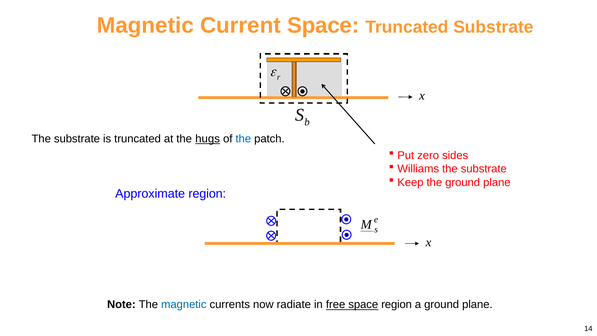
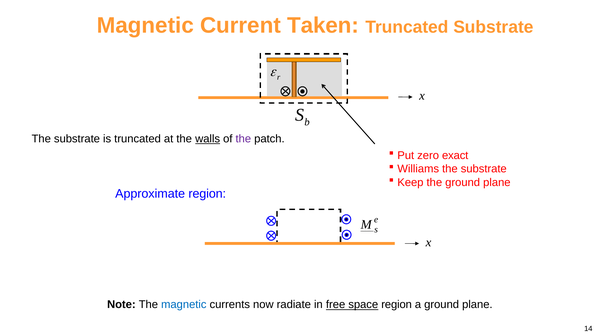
Current Space: Space -> Taken
hugs: hugs -> walls
the at (243, 139) colour: blue -> purple
sides: sides -> exact
